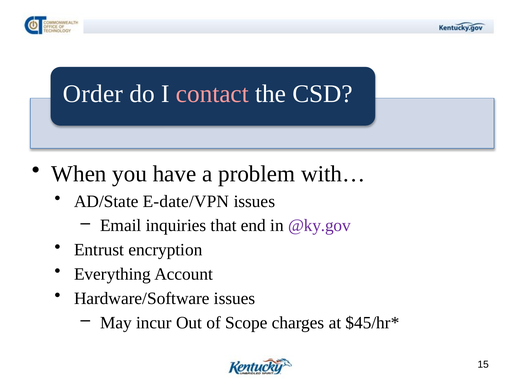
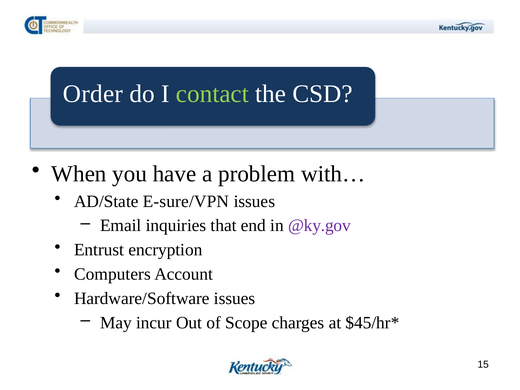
contact colour: pink -> light green
E-date/VPN: E-date/VPN -> E-sure/VPN
Everything: Everything -> Computers
